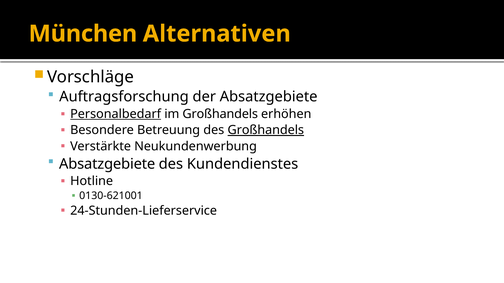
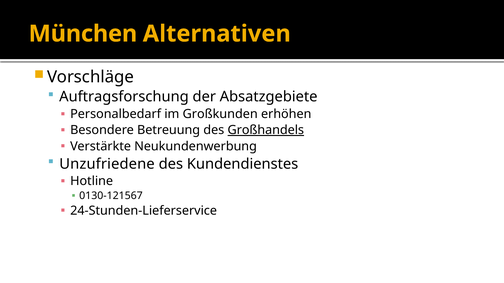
Personalbedarf underline: present -> none
im Großhandels: Großhandels -> Großkunden
Absatzgebiete at (107, 164): Absatzgebiete -> Unzufriedene
0130-621001: 0130-621001 -> 0130-121567
